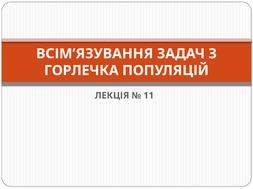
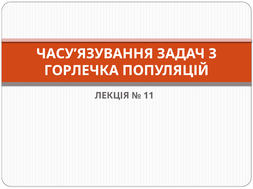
ВСІМ’ЯЗУВАННЯ: ВСІМ’ЯЗУВАННЯ -> ЧАСУ’ЯЗУВАННЯ
